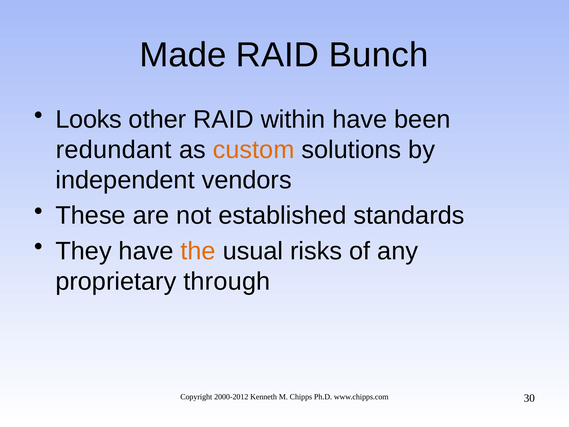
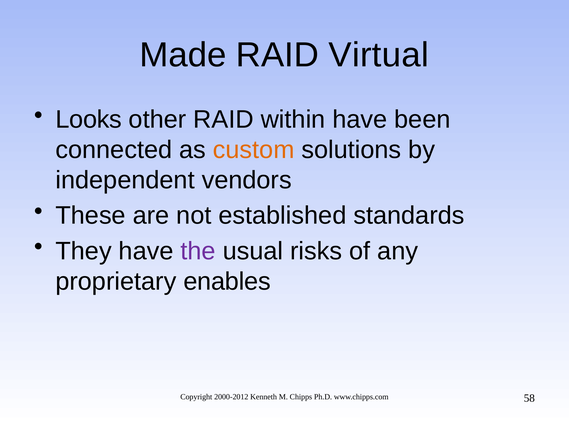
Bunch: Bunch -> Virtual
redundant: redundant -> connected
the colour: orange -> purple
through: through -> enables
30: 30 -> 58
